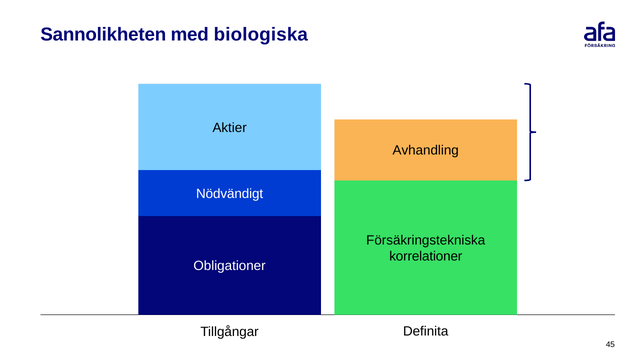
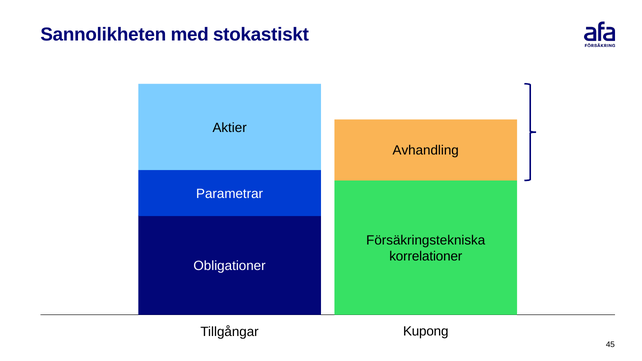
biologiska: biologiska -> stokastiskt
Nödvändigt: Nödvändigt -> Parametrar
Definita: Definita -> Kupong
